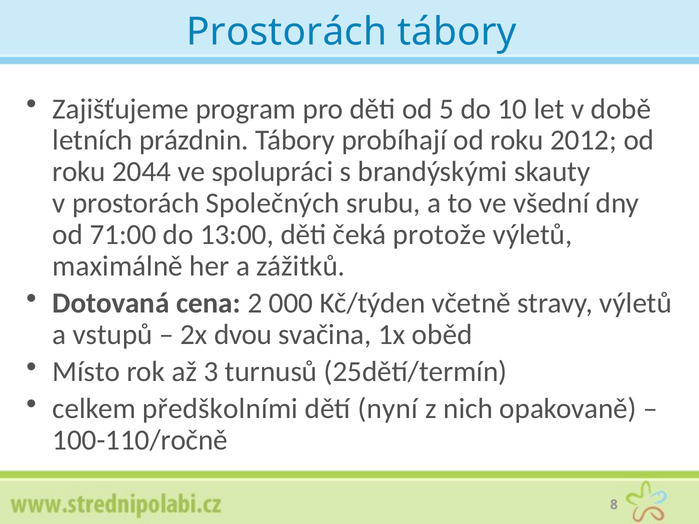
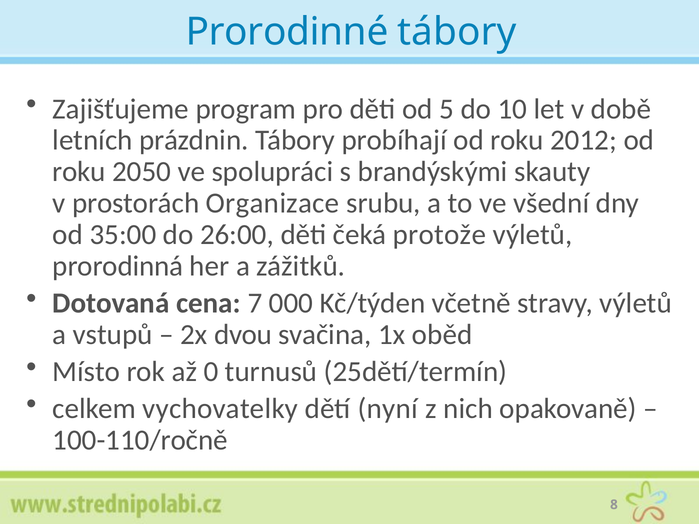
Prostorách at (287, 32): Prostorách -> Prorodinné
2044: 2044 -> 2050
Společných: Společných -> Organizace
71:00: 71:00 -> 35:00
13:00: 13:00 -> 26:00
maximálně: maximálně -> prorodinná
2: 2 -> 7
3: 3 -> 0
předškolními: předškolními -> vychovatelky
